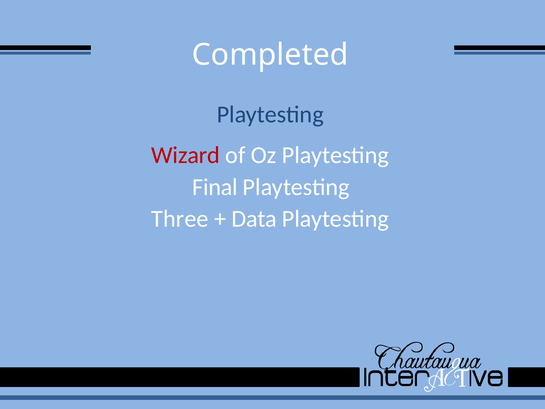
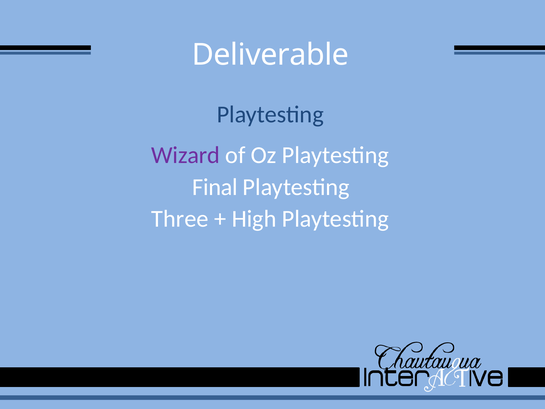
Completed: Completed -> Deliverable
Wizard colour: red -> purple
Data: Data -> High
